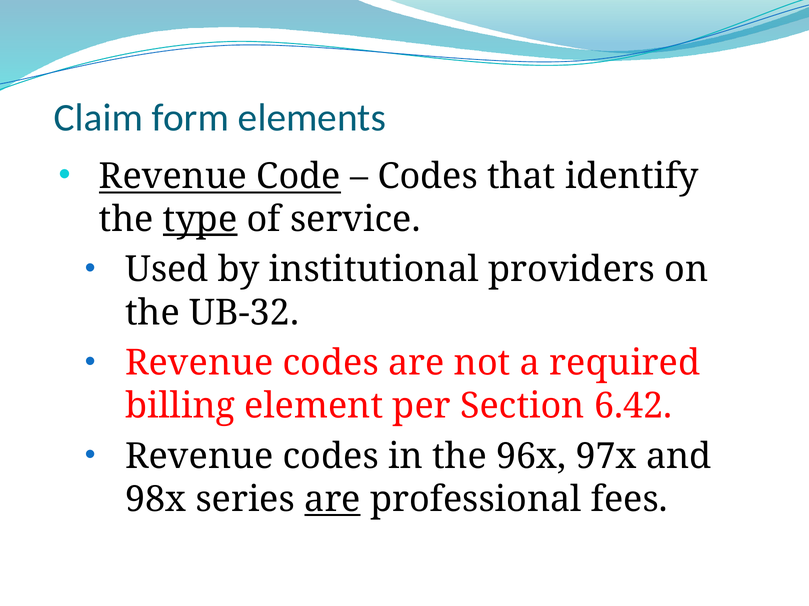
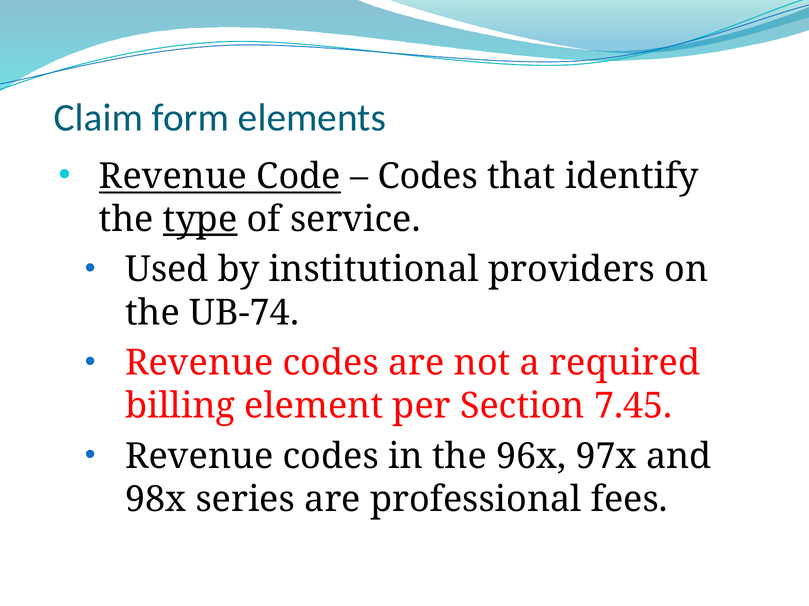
UB-32: UB-32 -> UB-74
6.42: 6.42 -> 7.45
are at (333, 500) underline: present -> none
